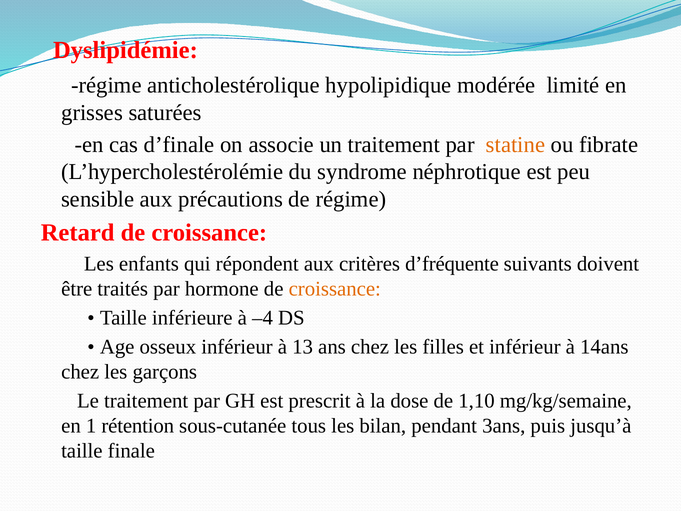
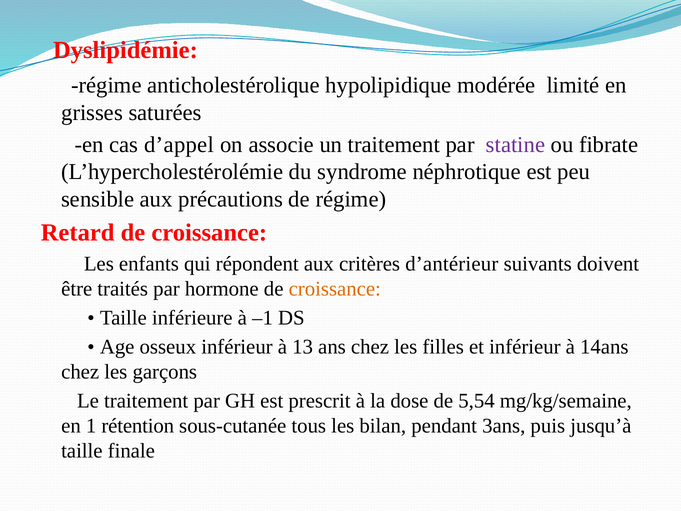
d’finale: d’finale -> d’appel
statine colour: orange -> purple
d’fréquente: d’fréquente -> d’antérieur
–4: –4 -> –1
1,10: 1,10 -> 5,54
